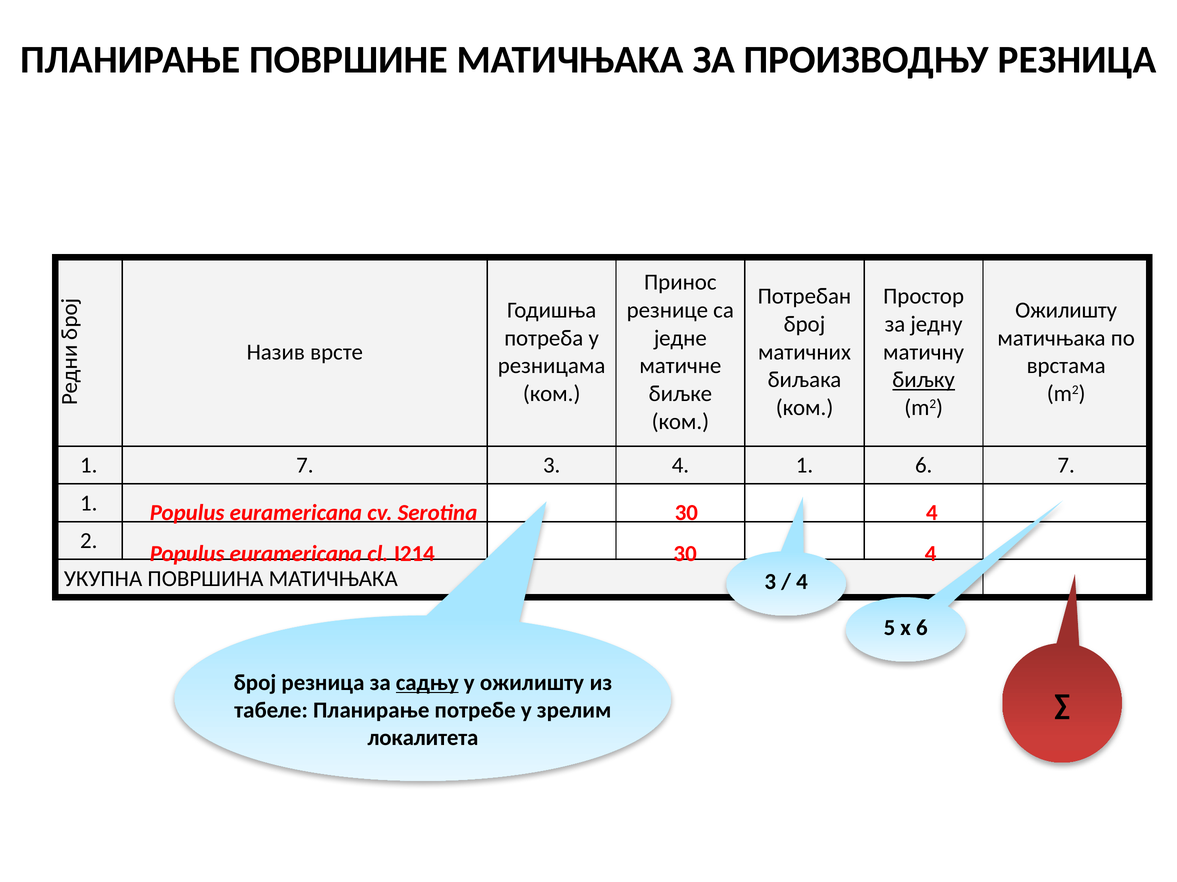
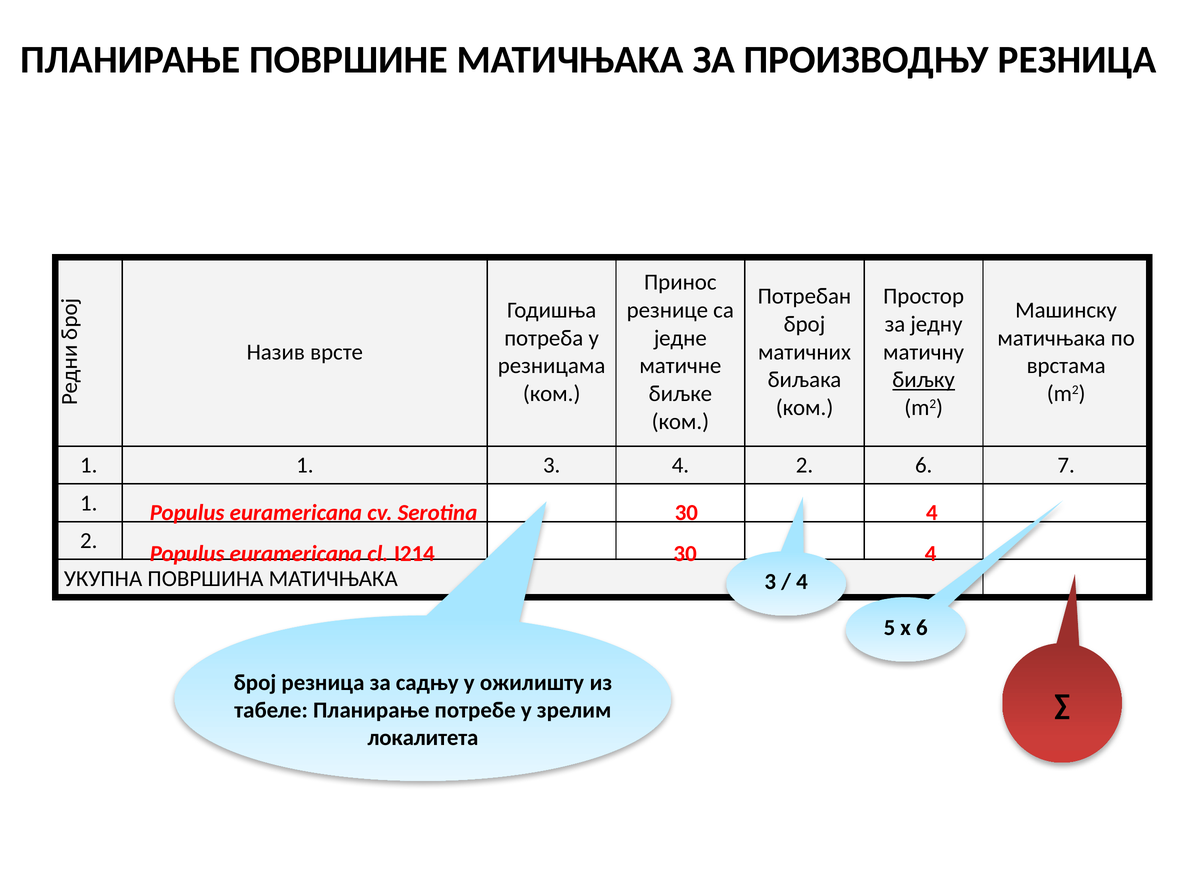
Ожилишту at (1066, 310): Ожилишту -> Машинску
1 7: 7 -> 1
4 1: 1 -> 2
садњу underline: present -> none
